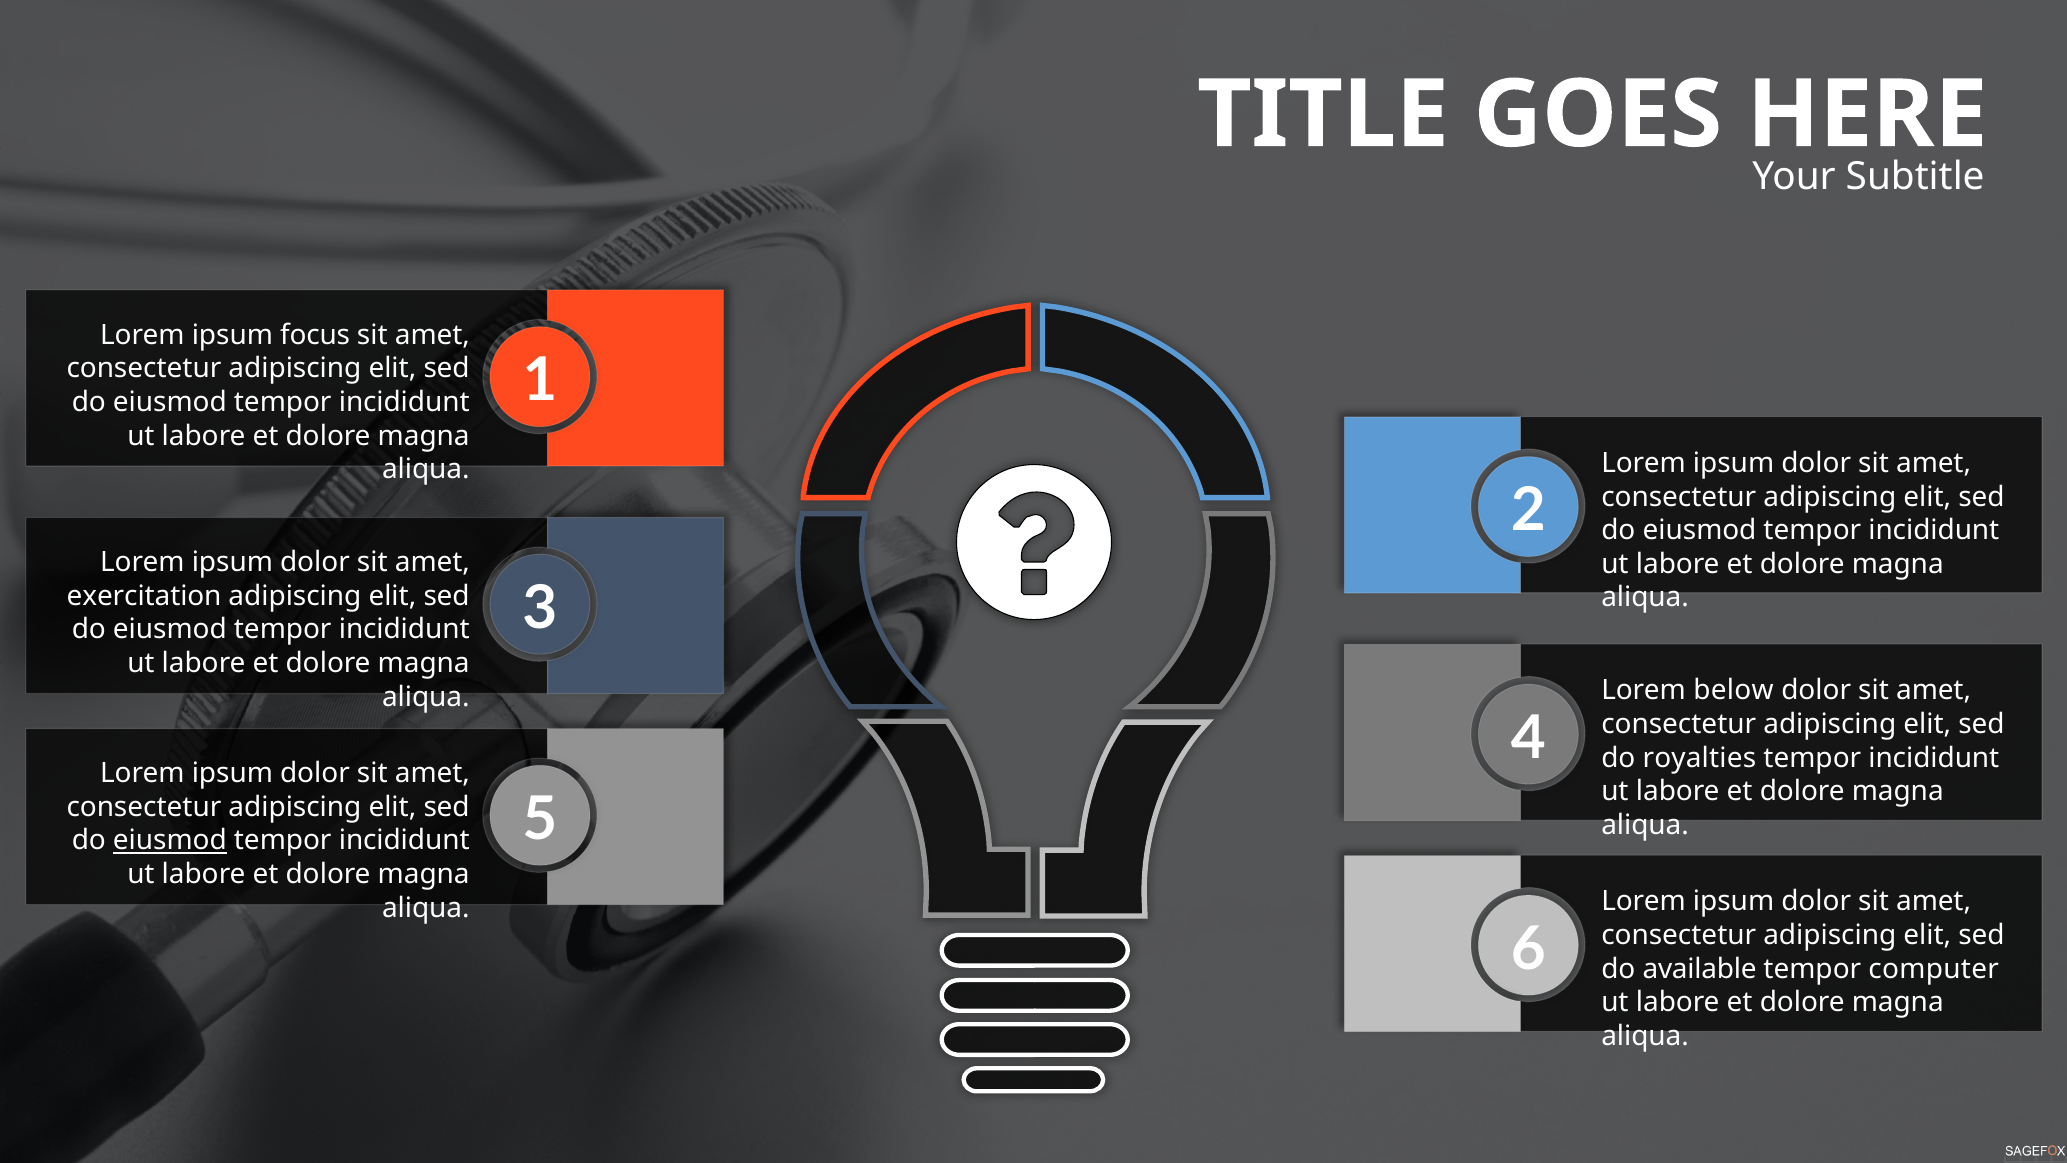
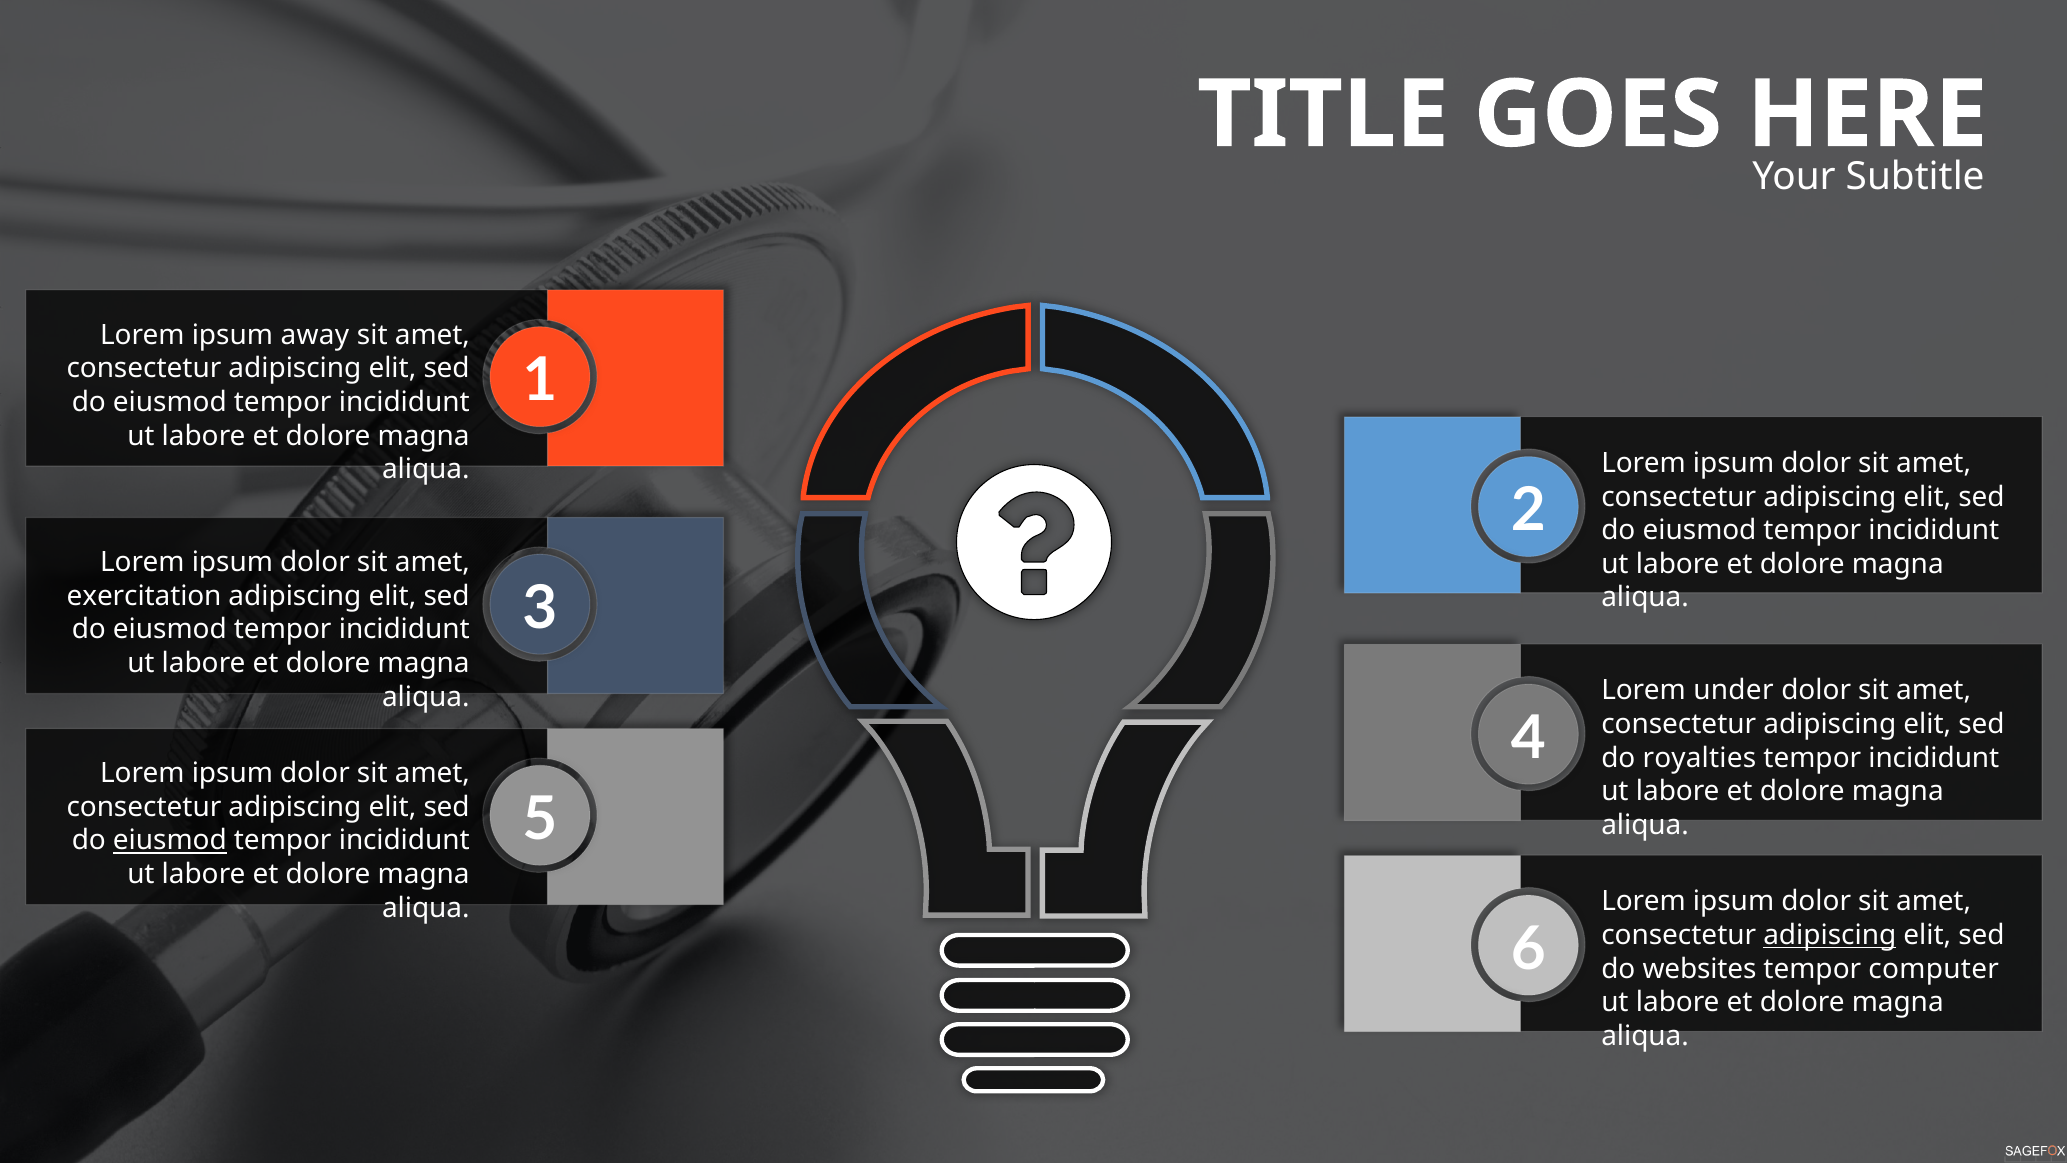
focus: focus -> away
below: below -> under
adipiscing at (1830, 935) underline: none -> present
available: available -> websites
